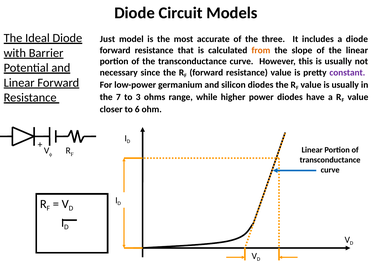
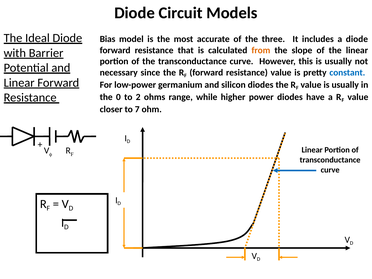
Just: Just -> Bias
constant colour: purple -> blue
7: 7 -> 0
3: 3 -> 2
6: 6 -> 7
